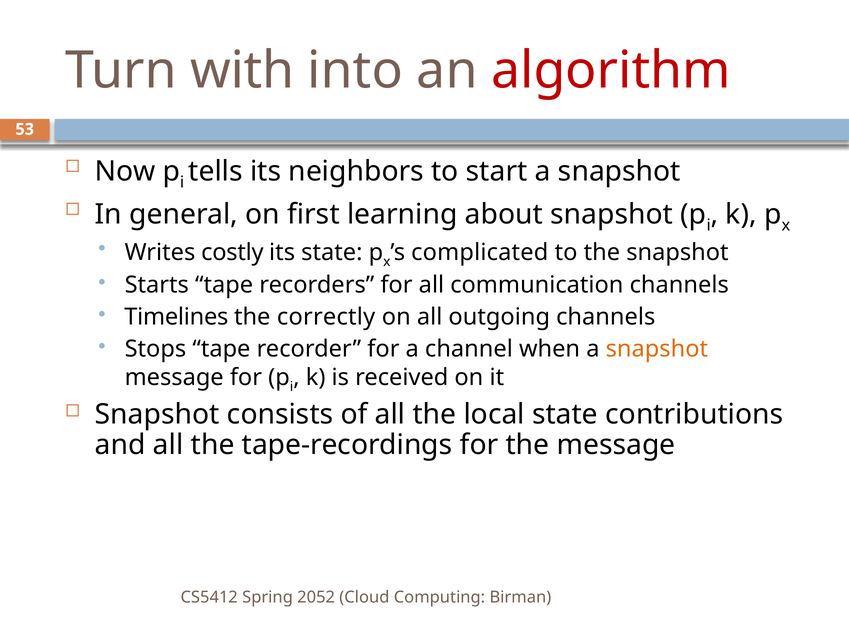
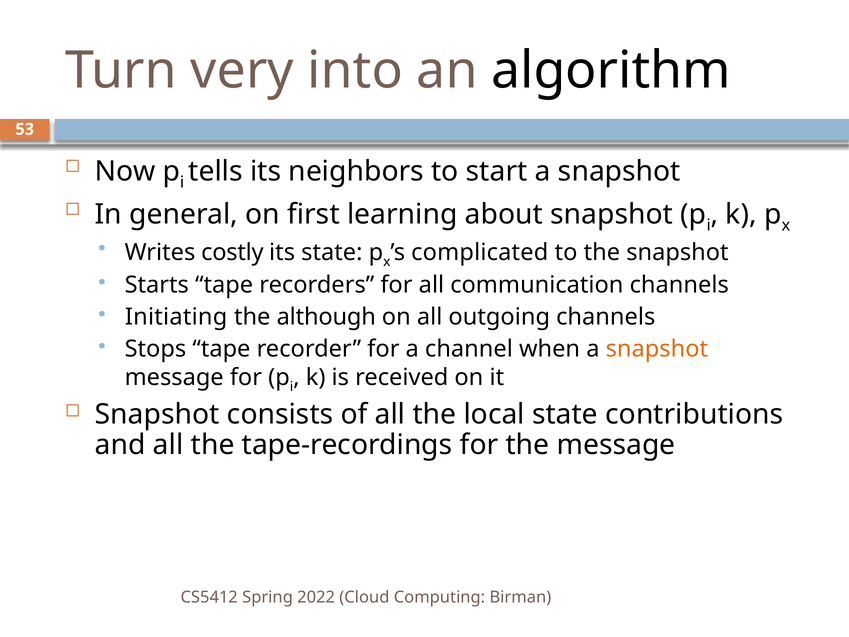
with: with -> very
algorithm colour: red -> black
Timelines: Timelines -> Initiating
correctly: correctly -> although
2052: 2052 -> 2022
